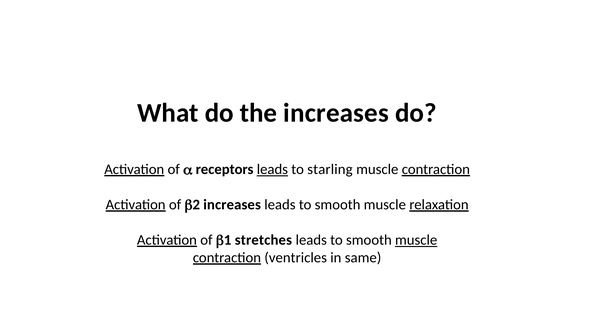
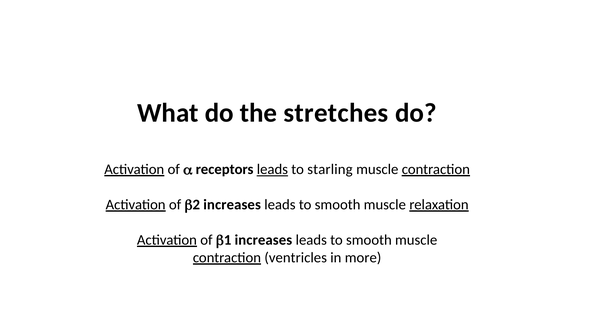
the increases: increases -> stretches
1 stretches: stretches -> increases
muscle at (416, 240) underline: present -> none
same: same -> more
